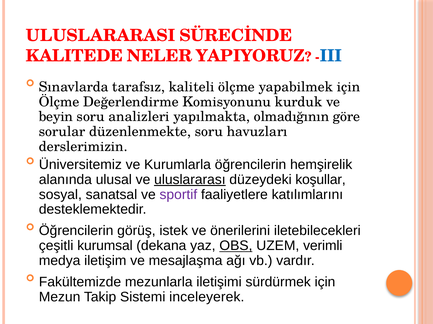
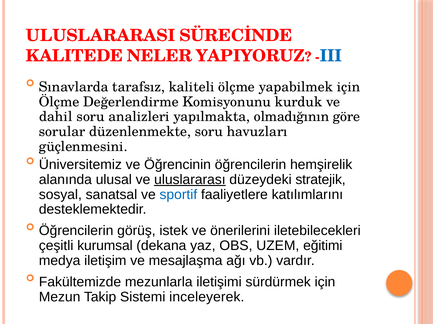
beyin: beyin -> dahil
derslerimizin: derslerimizin -> güçlenmesini
Kurumlarla: Kurumlarla -> Öğrencinin
koşullar: koşullar -> stratejik
sportif colour: purple -> blue
OBS underline: present -> none
verimli: verimli -> eğitimi
